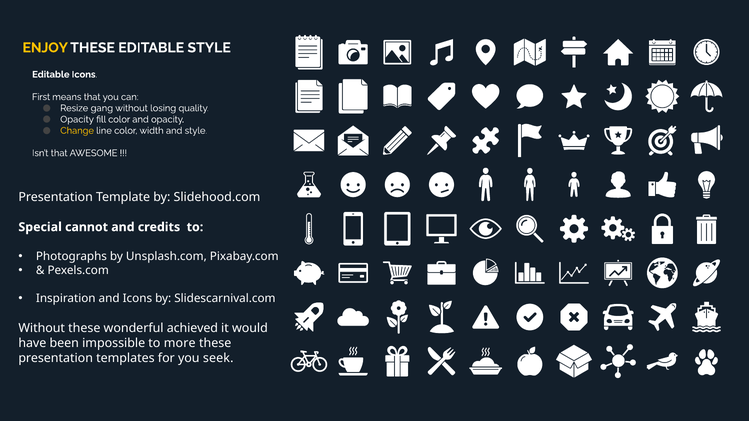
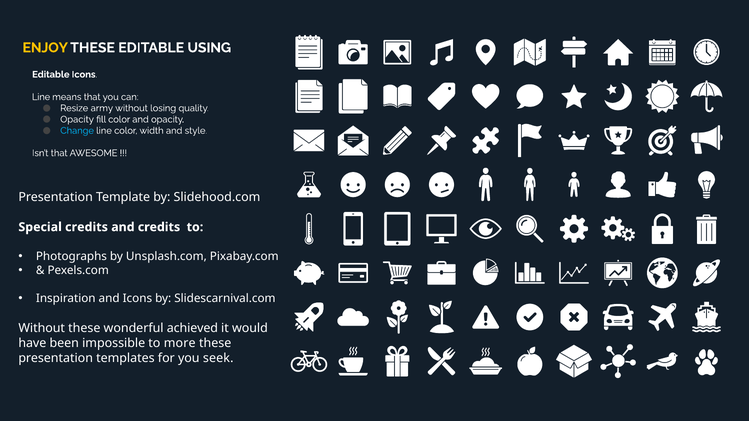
EDITABLE STYLE: STYLE -> USING
First at (41, 97): First -> Line
gang: gang -> army
Change colour: yellow -> light blue
Special cannot: cannot -> credits
